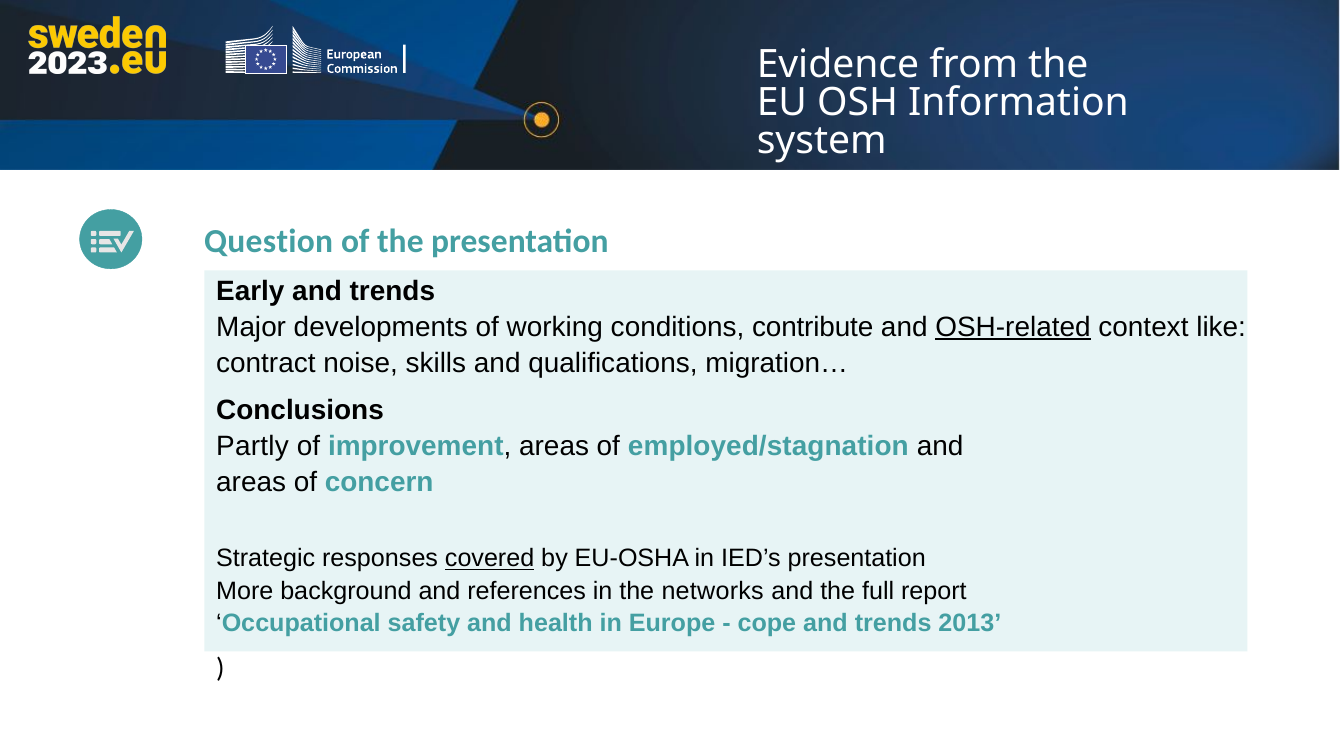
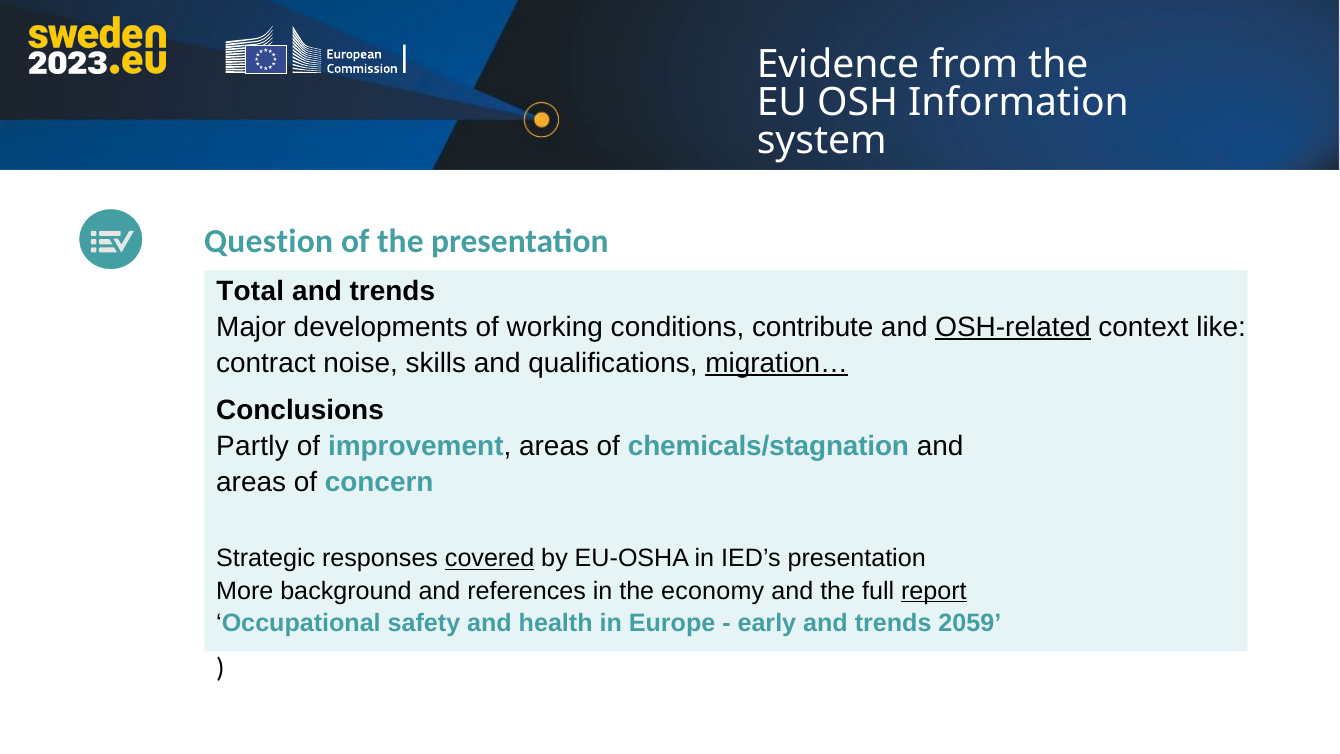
Early: Early -> Total
migration… underline: none -> present
employed/stagnation: employed/stagnation -> chemicals/stagnation
networks: networks -> economy
report underline: none -> present
cope: cope -> early
2013: 2013 -> 2059
